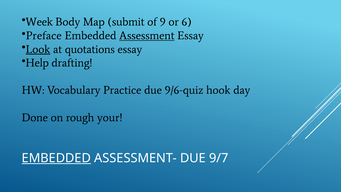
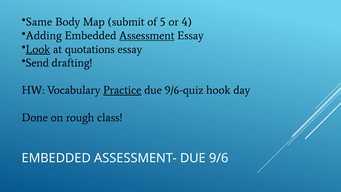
Week: Week -> Same
9: 9 -> 5
6: 6 -> 4
Preface: Preface -> Adding
Help: Help -> Send
Practice underline: none -> present
your: your -> class
EMBEDDED at (56, 158) underline: present -> none
9/7: 9/7 -> 9/6
